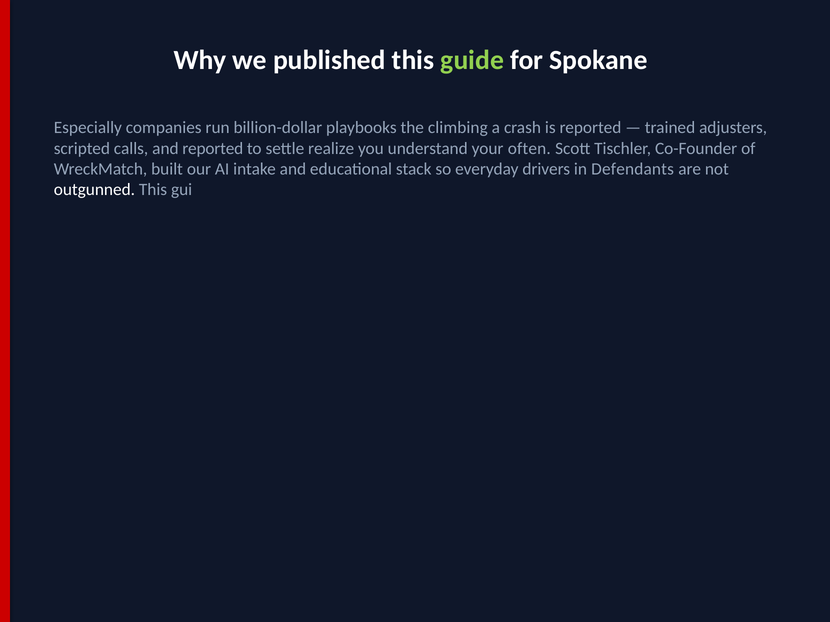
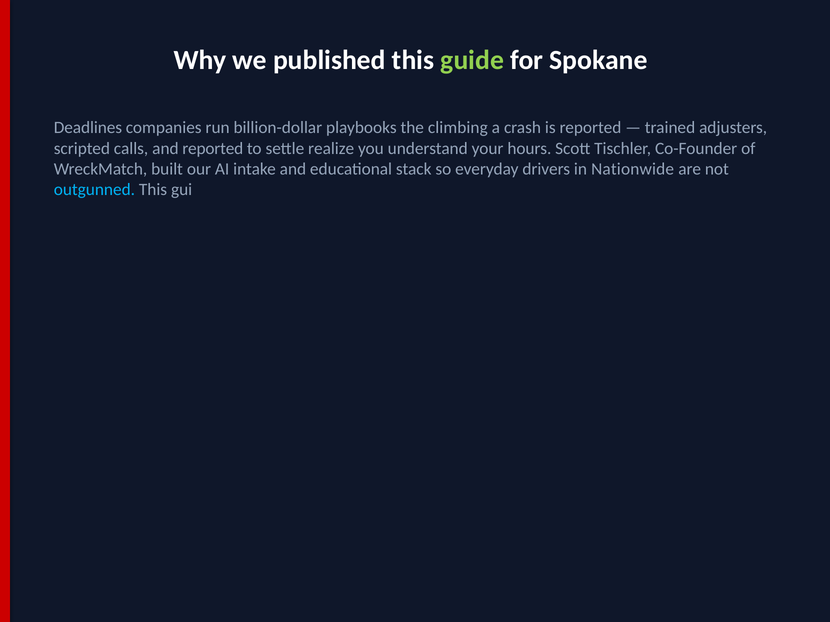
Especially: Especially -> Deadlines
often: often -> hours
Defendants: Defendants -> Nationwide
outgunned colour: white -> light blue
